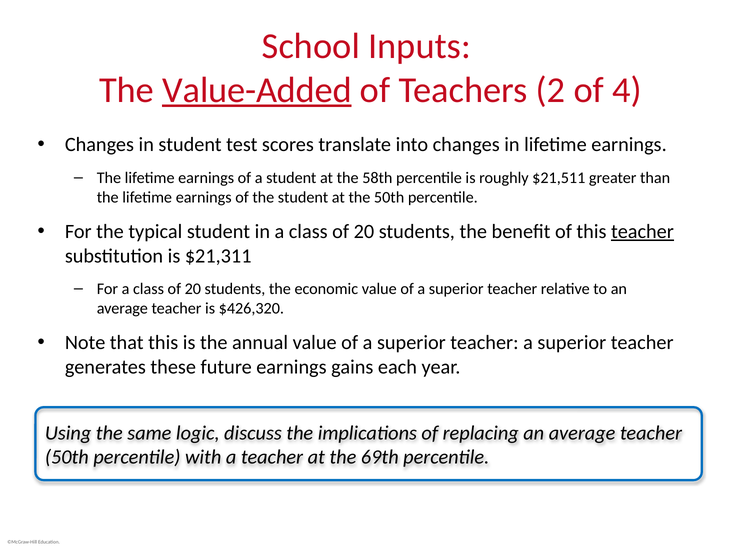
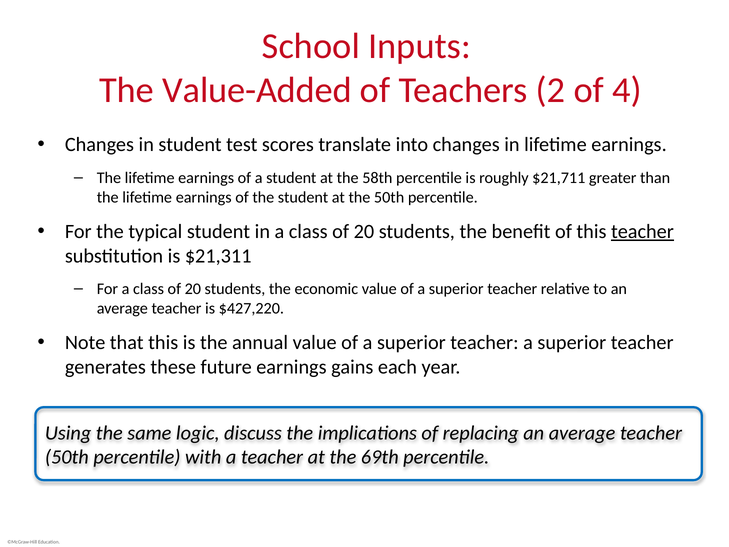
Value-Added underline: present -> none
$21,511: $21,511 -> $21,711
$426,320: $426,320 -> $427,220
